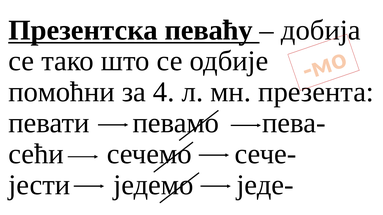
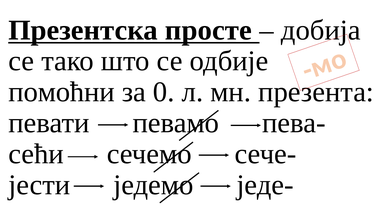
певаћу: певаћу -> просте
4: 4 -> 0
